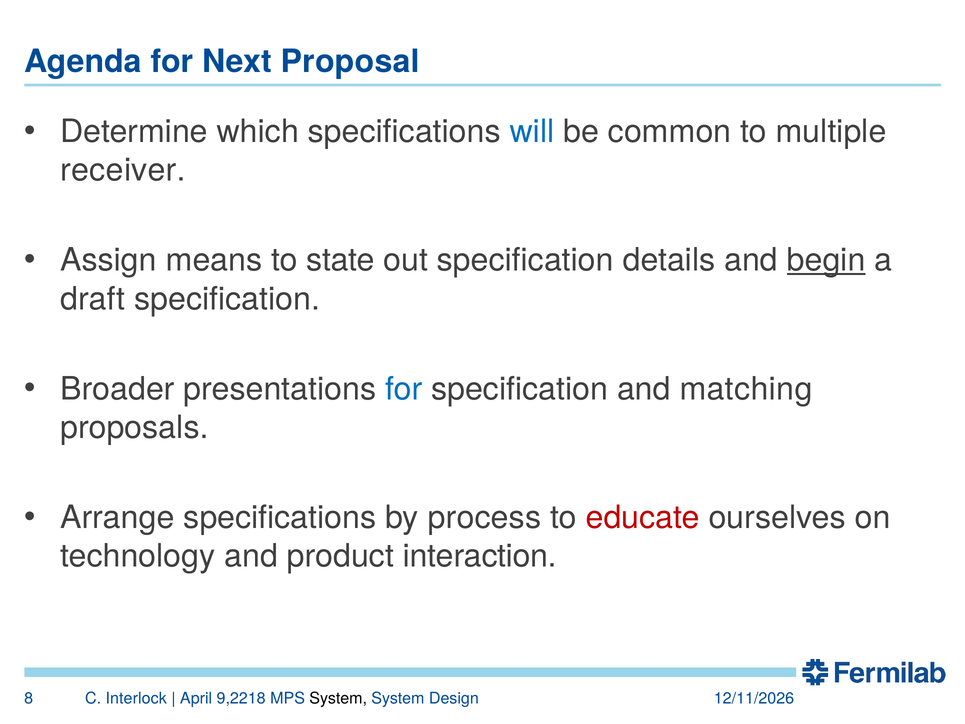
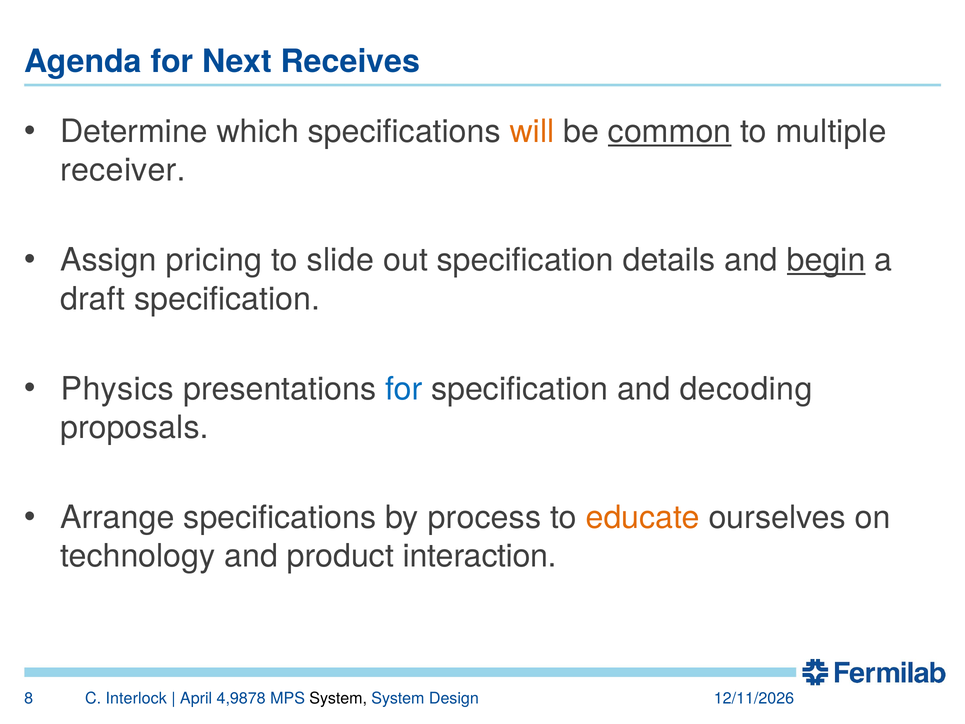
Proposal: Proposal -> Receives
will colour: blue -> orange
common underline: none -> present
means: means -> pricing
state: state -> slide
Broader: Broader -> Physics
matching: matching -> decoding
educate colour: red -> orange
9,2218: 9,2218 -> 4,9878
